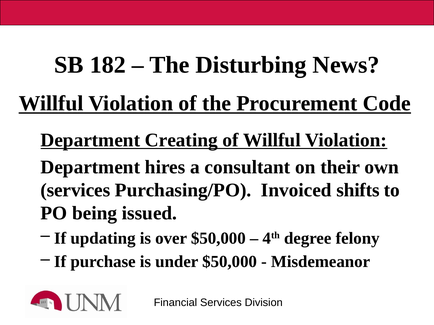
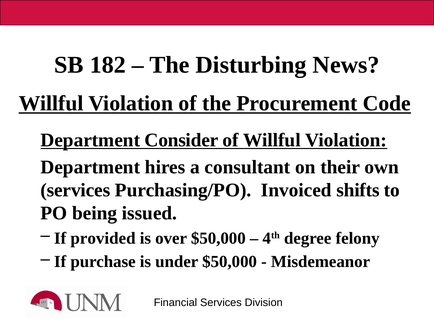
Creating: Creating -> Consider
updating: updating -> provided
